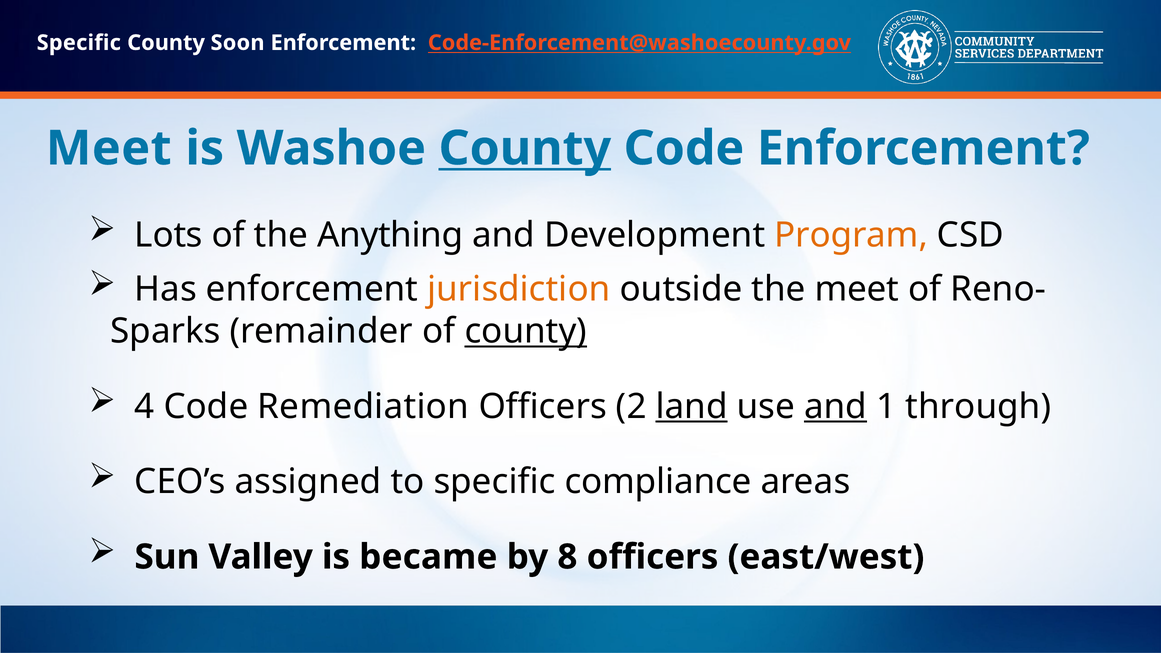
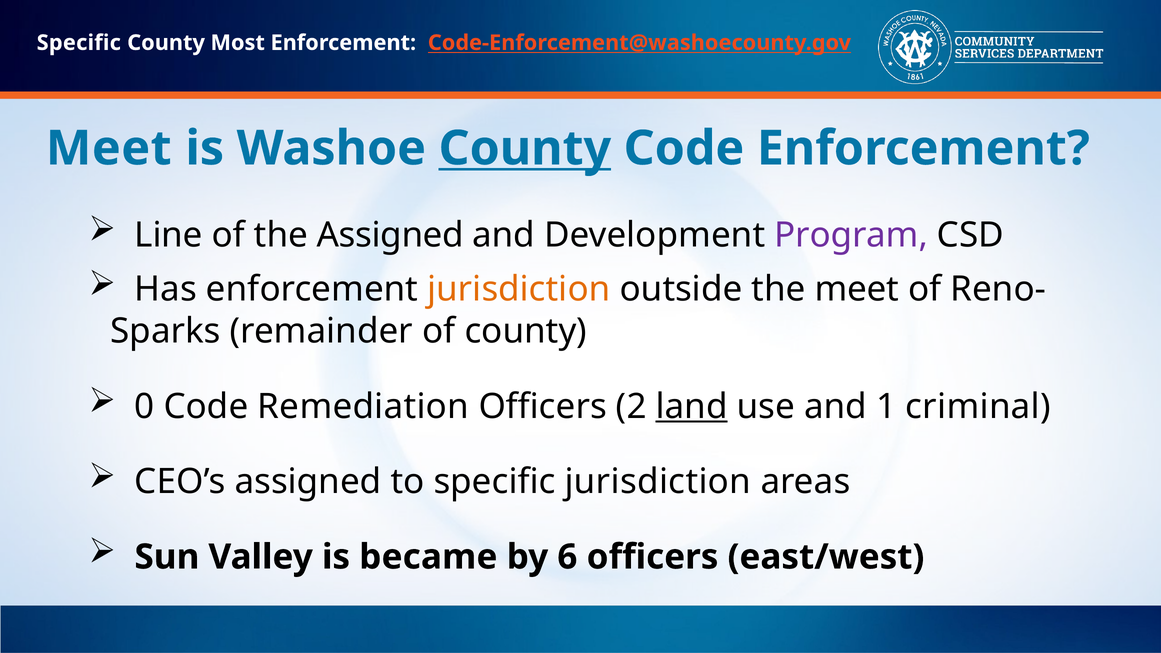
Soon: Soon -> Most
Lots: Lots -> Line
the Anything: Anything -> Assigned
Program colour: orange -> purple
county at (526, 331) underline: present -> none
4: 4 -> 0
and at (836, 407) underline: present -> none
through: through -> criminal
specific compliance: compliance -> jurisdiction
8: 8 -> 6
